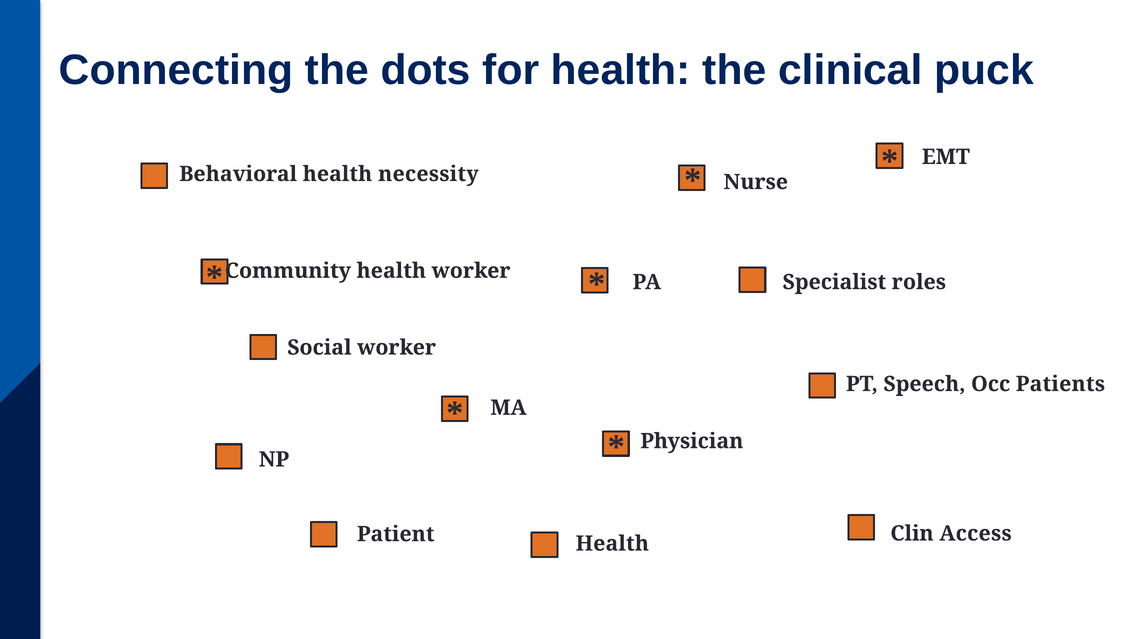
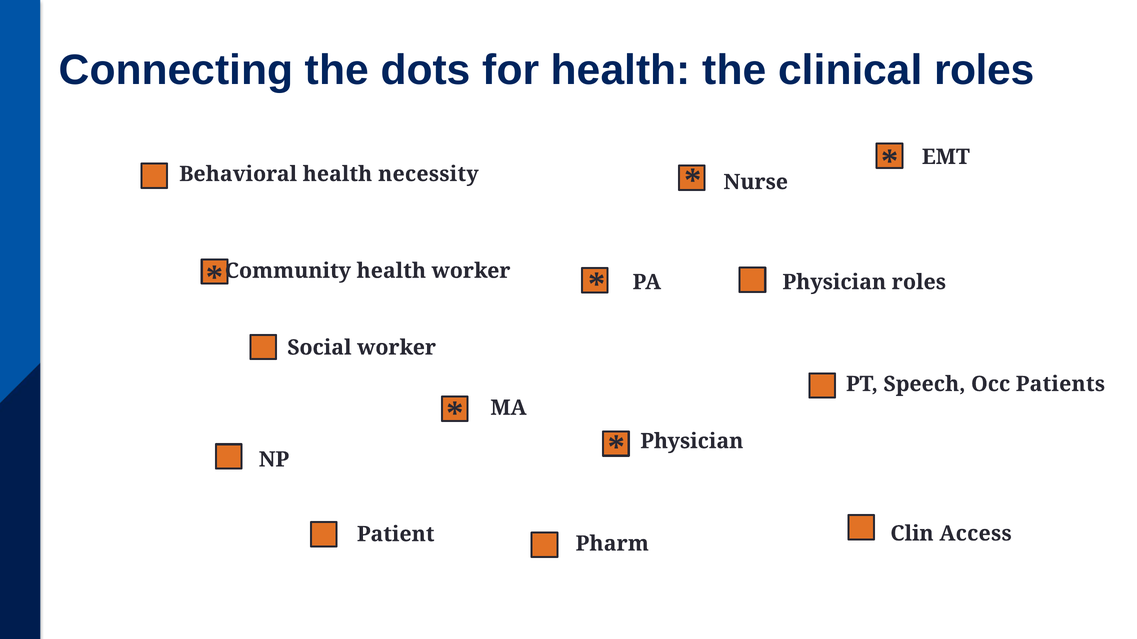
clinical puck: puck -> roles
Specialist at (834, 282): Specialist -> Physician
Health at (612, 544): Health -> Pharm
